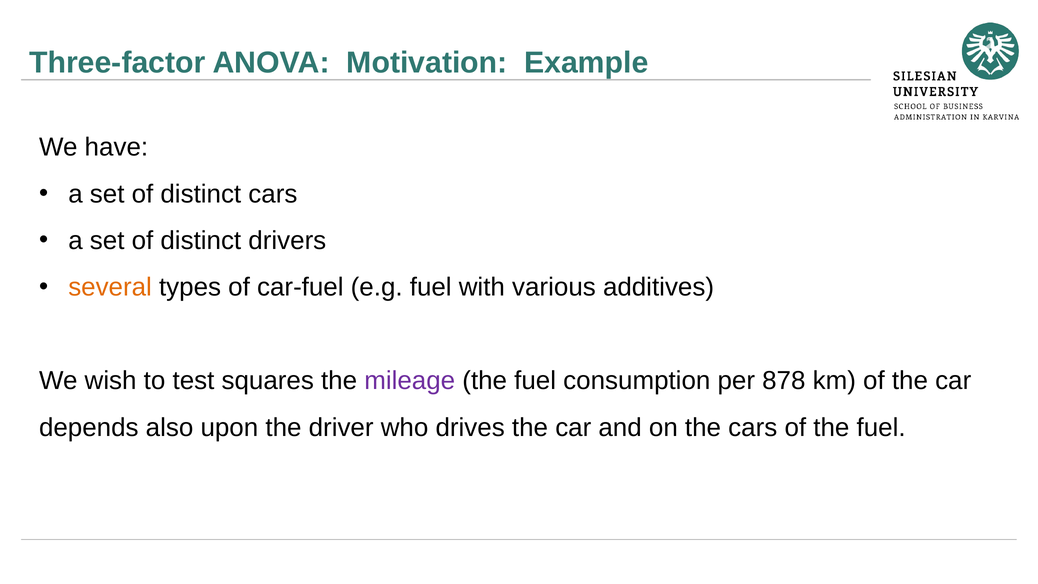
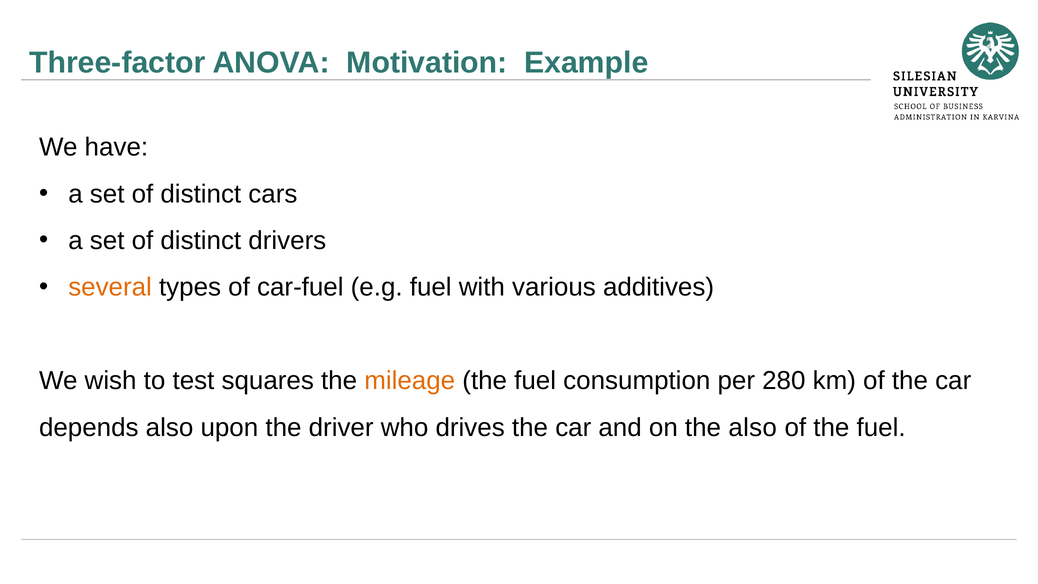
mileage colour: purple -> orange
878: 878 -> 280
the cars: cars -> also
